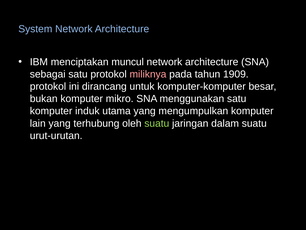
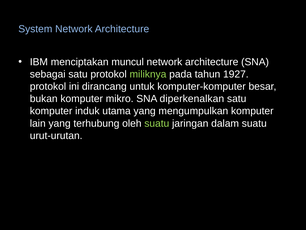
miliknya colour: pink -> light green
1909: 1909 -> 1927
menggunakan: menggunakan -> diperkenalkan
